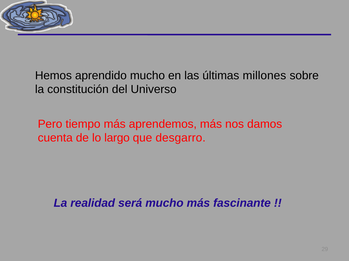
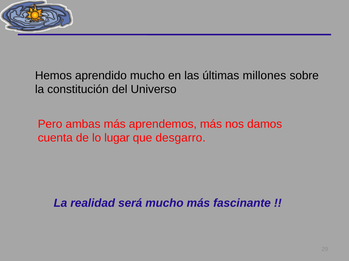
tiempo: tiempo -> ambas
largo: largo -> lugar
